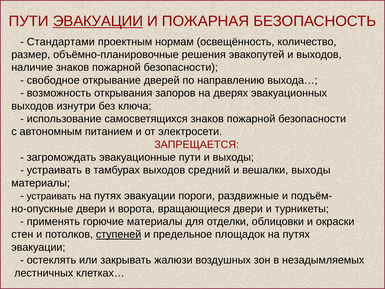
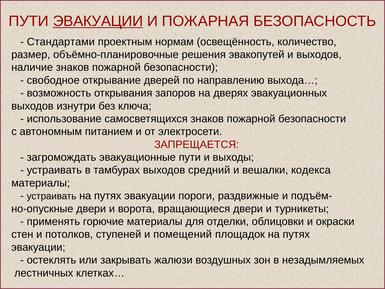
вешалки выходы: выходы -> кодекса
ступеней underline: present -> none
предельное: предельное -> помещений
